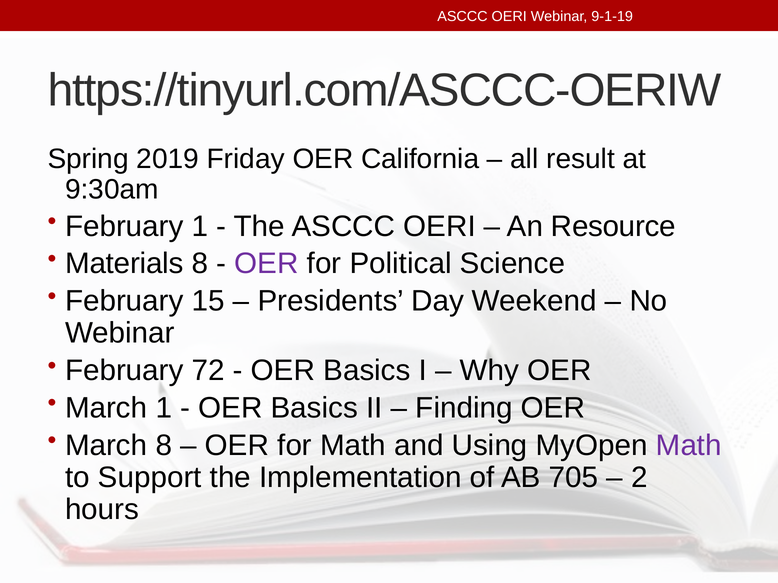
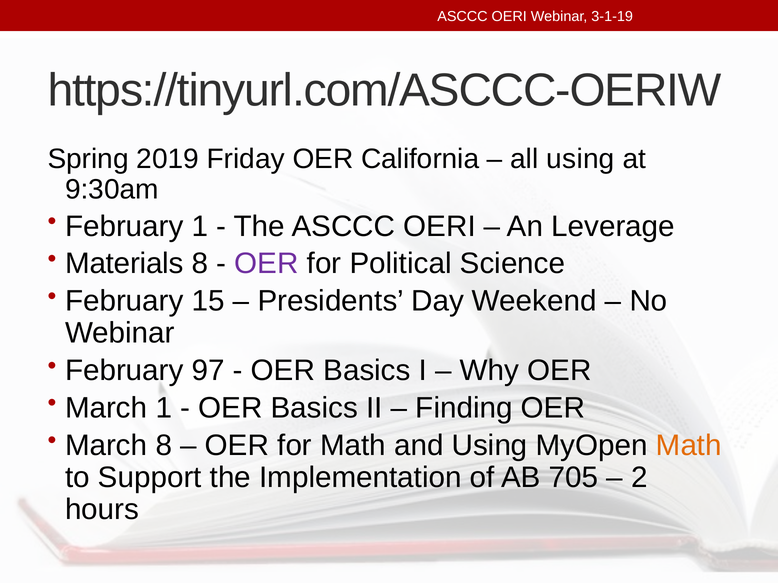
9-1-19: 9-1-19 -> 3-1-19
all result: result -> using
Resource: Resource -> Leverage
72: 72 -> 97
Math at (689, 446) colour: purple -> orange
